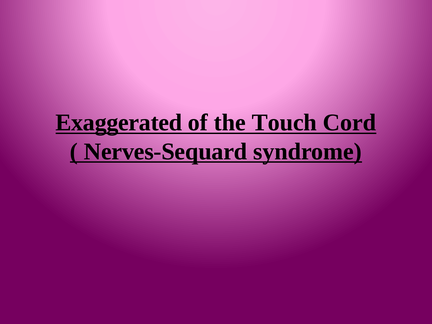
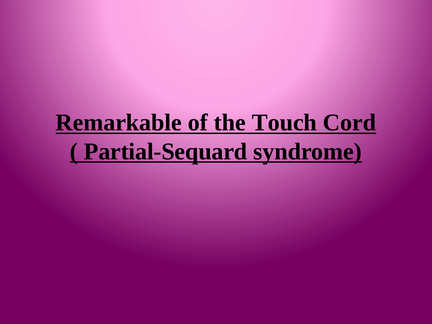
Exaggerated: Exaggerated -> Remarkable
Nerves-Sequard: Nerves-Sequard -> Partial-Sequard
